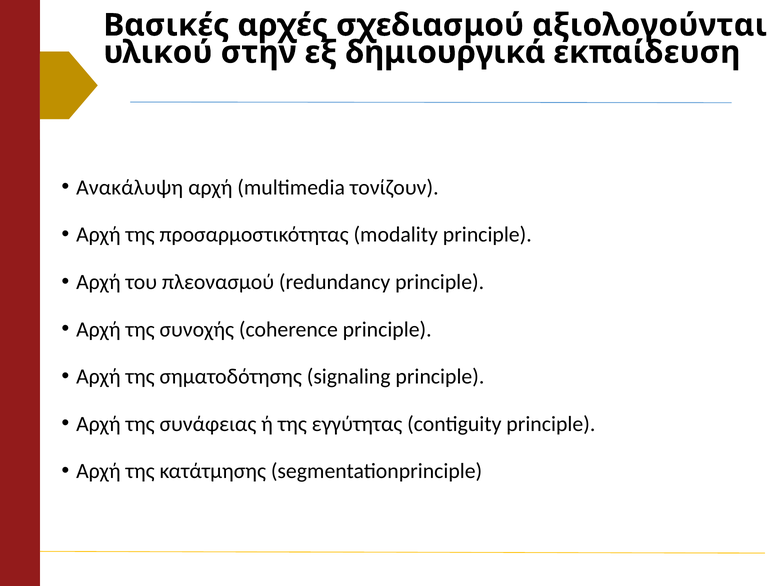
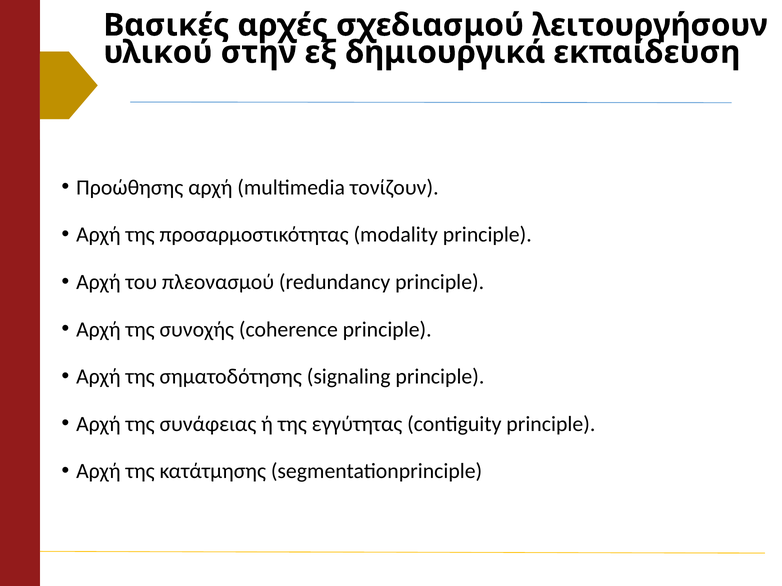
αξιολογούνται: αξιολογούνται -> λειτουργήσουν
Ανακάλυψη: Ανακάλυψη -> Προώθησης
